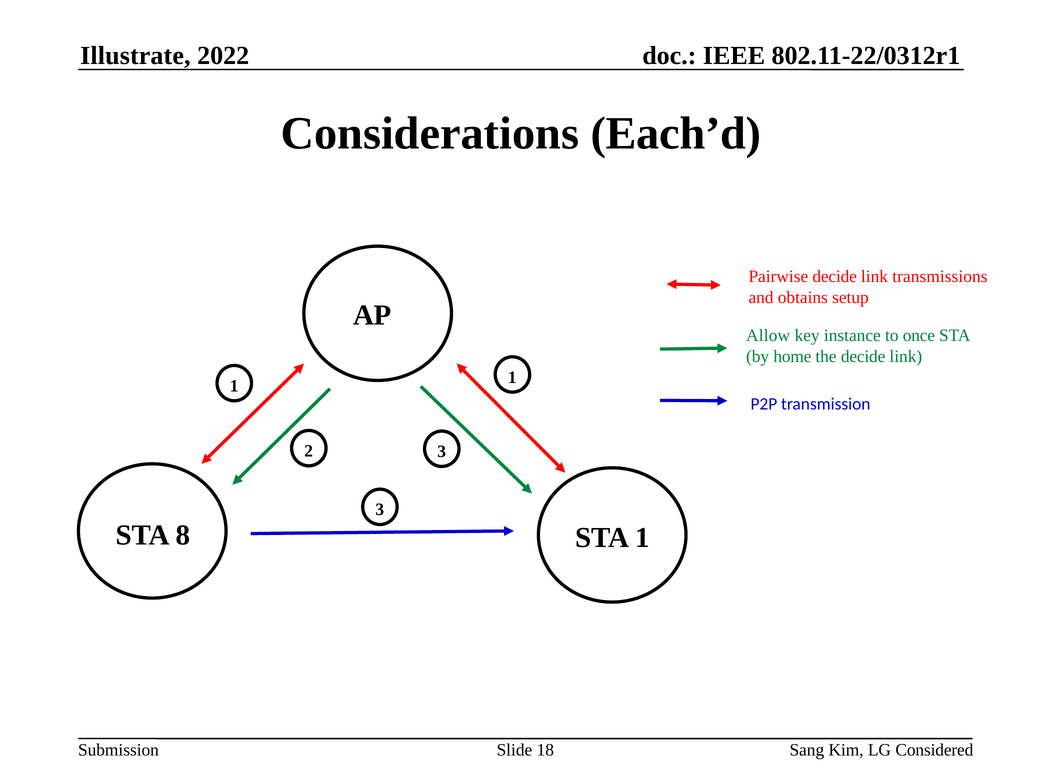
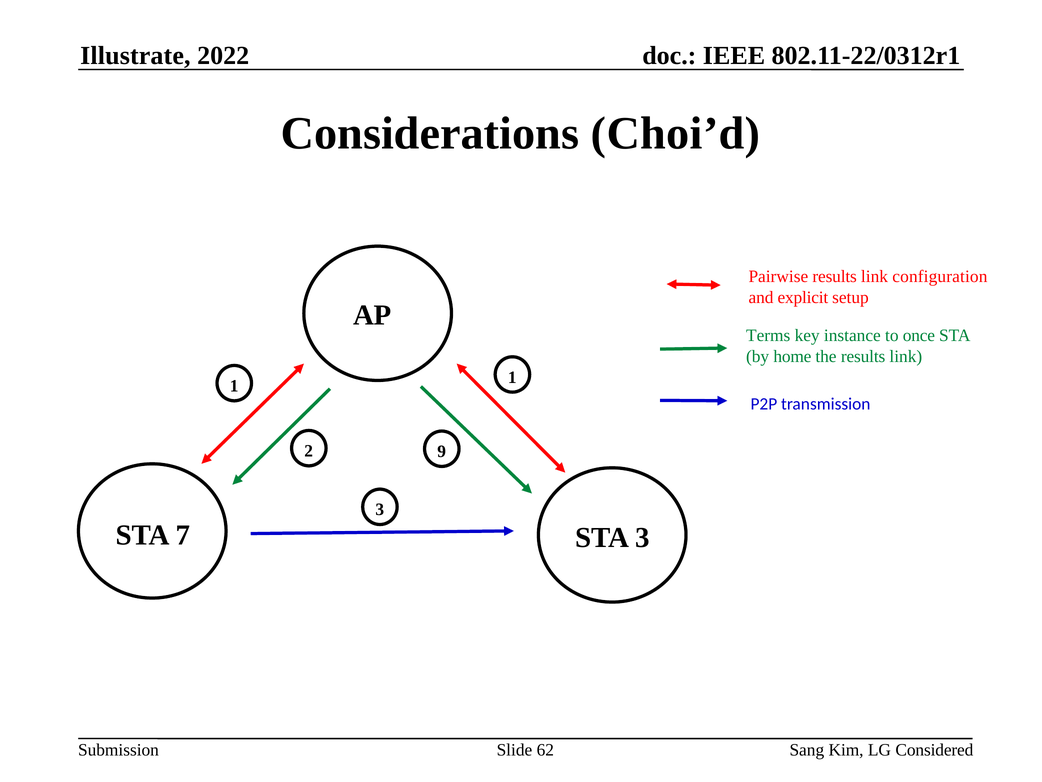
Each’d: Each’d -> Choi’d
Pairwise decide: decide -> results
transmissions: transmissions -> configuration
obtains: obtains -> explicit
Allow: Allow -> Terms
the decide: decide -> results
2 3: 3 -> 9
8: 8 -> 7
STA 1: 1 -> 3
18: 18 -> 62
